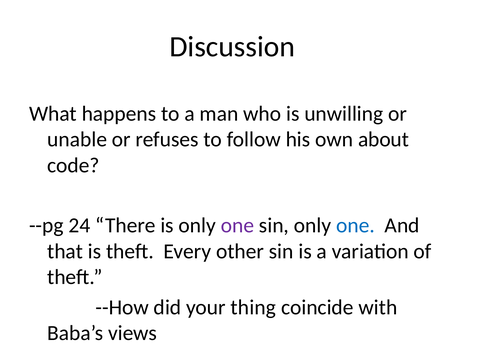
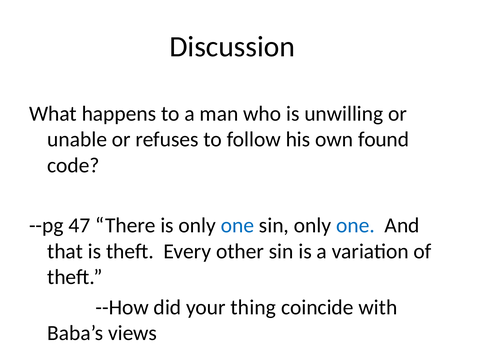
about: about -> found
24: 24 -> 47
one at (237, 226) colour: purple -> blue
